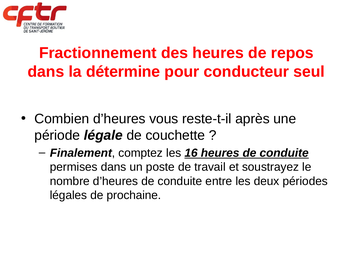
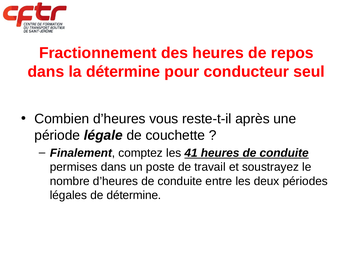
16: 16 -> 41
de prochaine: prochaine -> détermine
